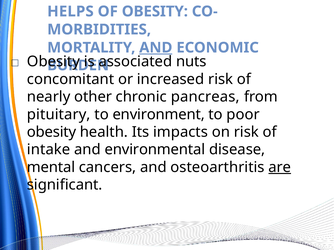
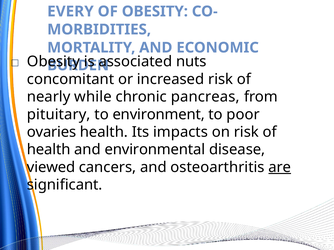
HELPS: HELPS -> EVERY
AND at (156, 48) underline: present -> none
other: other -> while
obesity at (52, 132): obesity -> ovaries
intake at (49, 150): intake -> health
mental: mental -> viewed
